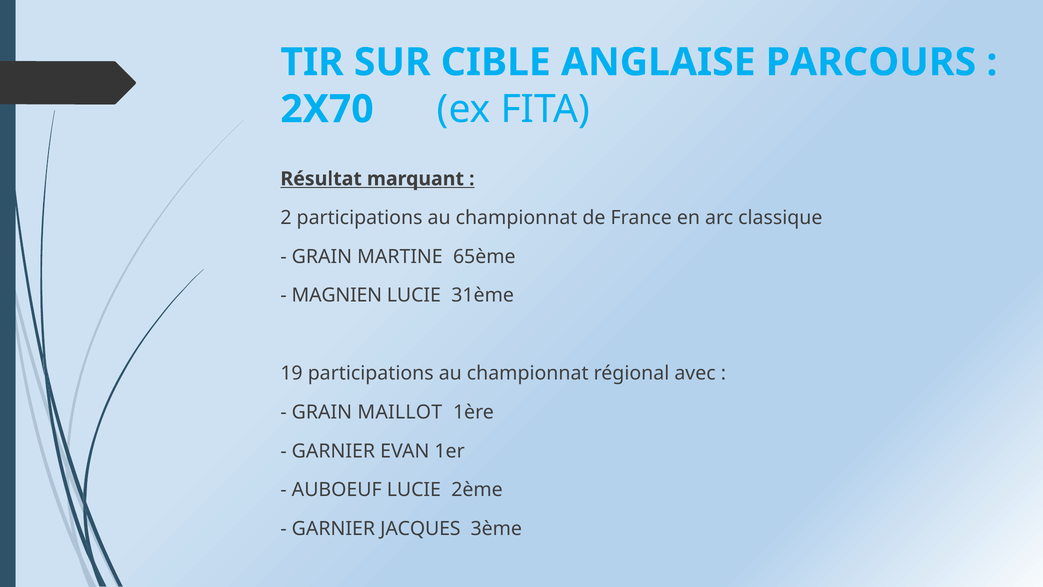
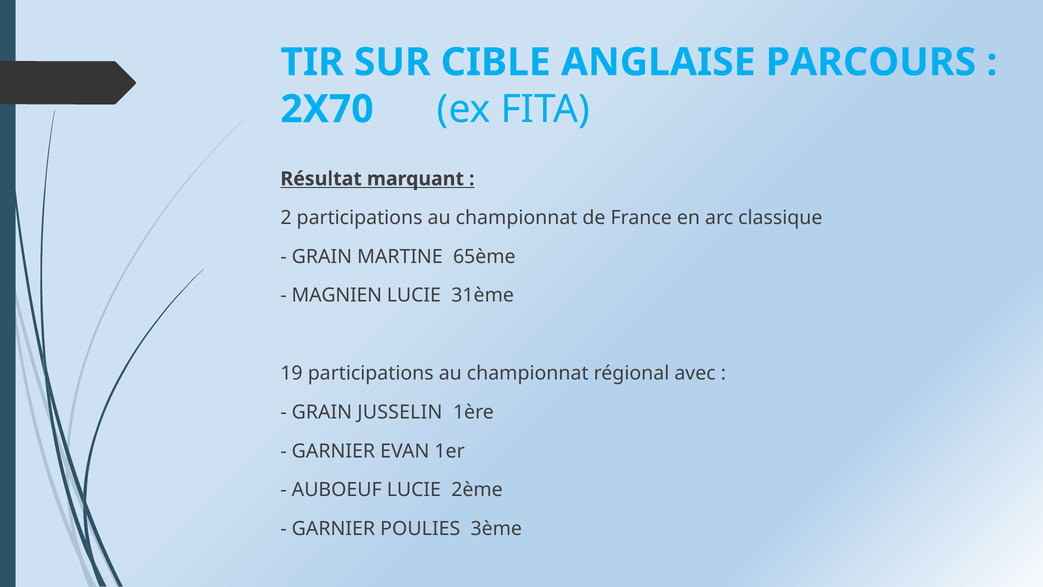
MAILLOT: MAILLOT -> JUSSELIN
JACQUES: JACQUES -> POULIES
